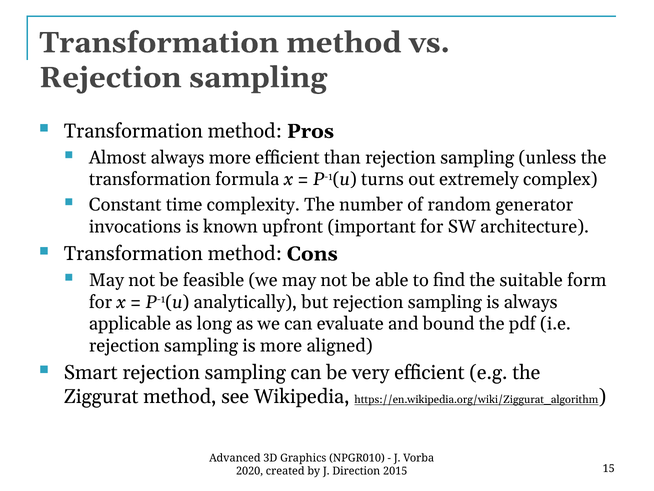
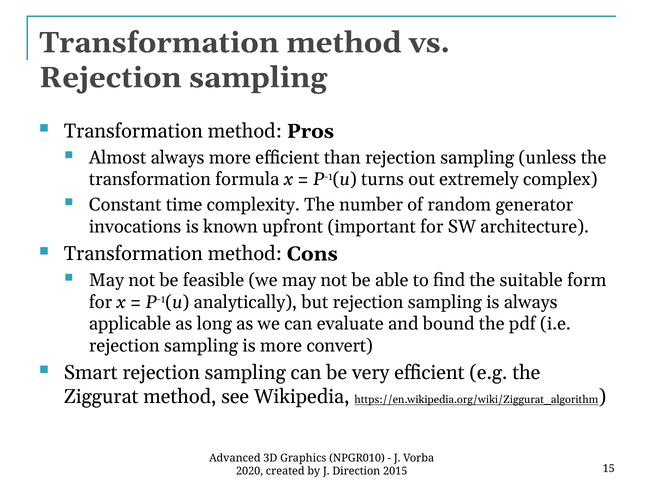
aligned: aligned -> convert
